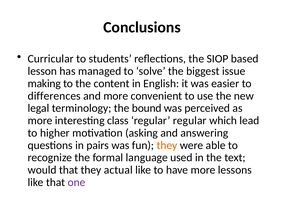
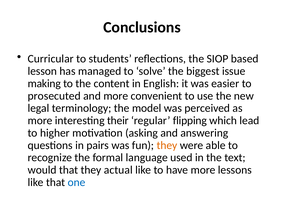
differences: differences -> prosecuted
bound: bound -> model
class: class -> their
regular regular: regular -> flipping
one colour: purple -> blue
